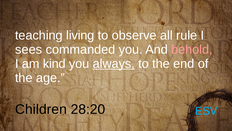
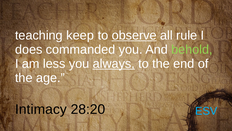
living: living -> keep
observe underline: none -> present
sees: sees -> does
behold colour: pink -> light green
kind: kind -> less
Children: Children -> Intimacy
